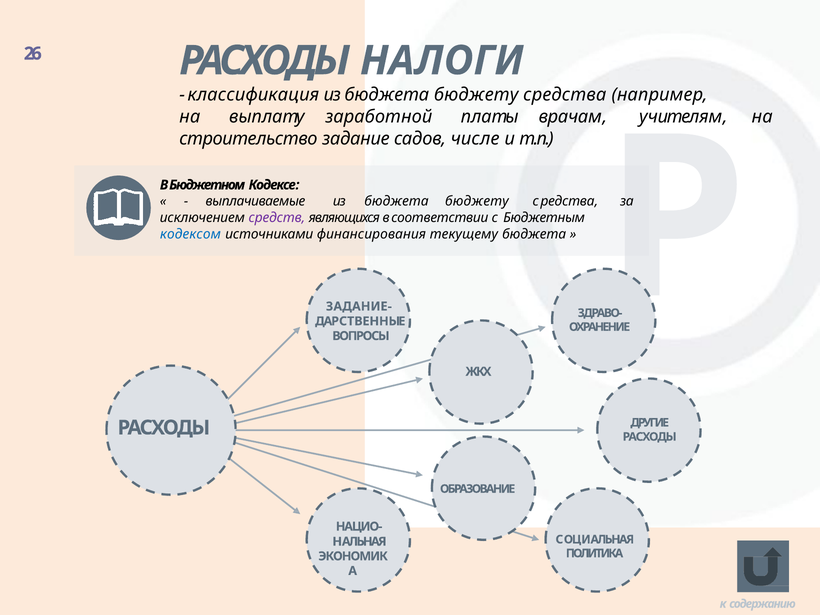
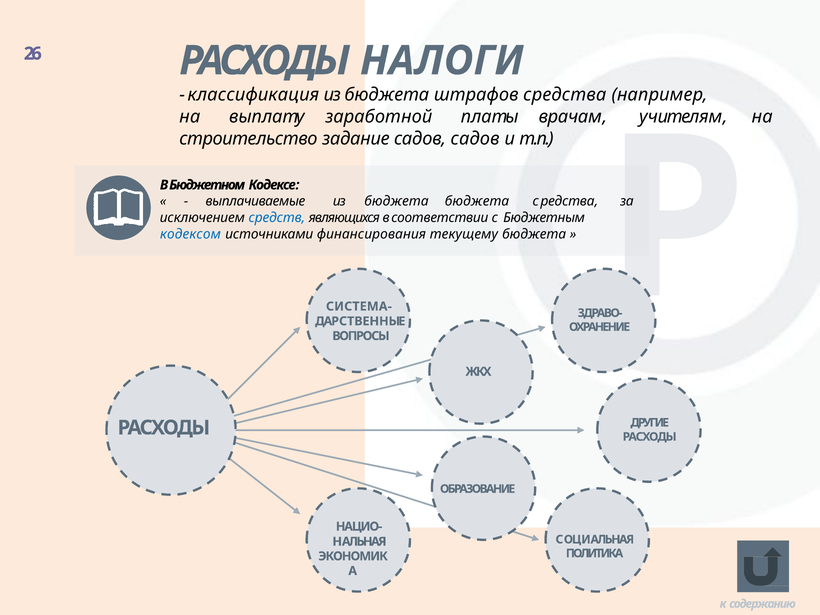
бюджету at (476, 95): бюджету -> штрафов
садов числе: числе -> садов
выплачиваемые из бюджета бюджету: бюджету -> бюджета
средств colour: purple -> blue
ЗАДАНИЕ-: ЗАДАНИЕ- -> СИСТЕМА-
